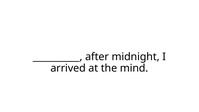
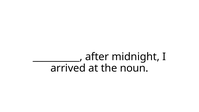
mind: mind -> noun
